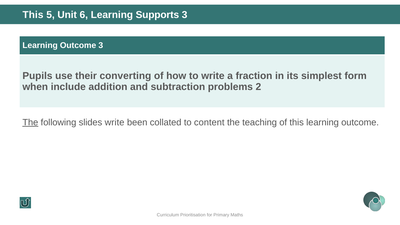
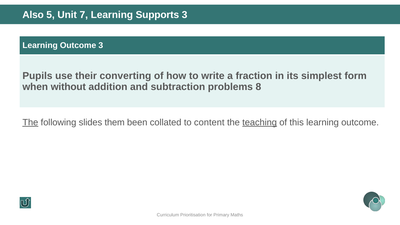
This at (33, 15): This -> Also
6: 6 -> 7
include: include -> without
2: 2 -> 8
slides write: write -> them
teaching underline: none -> present
